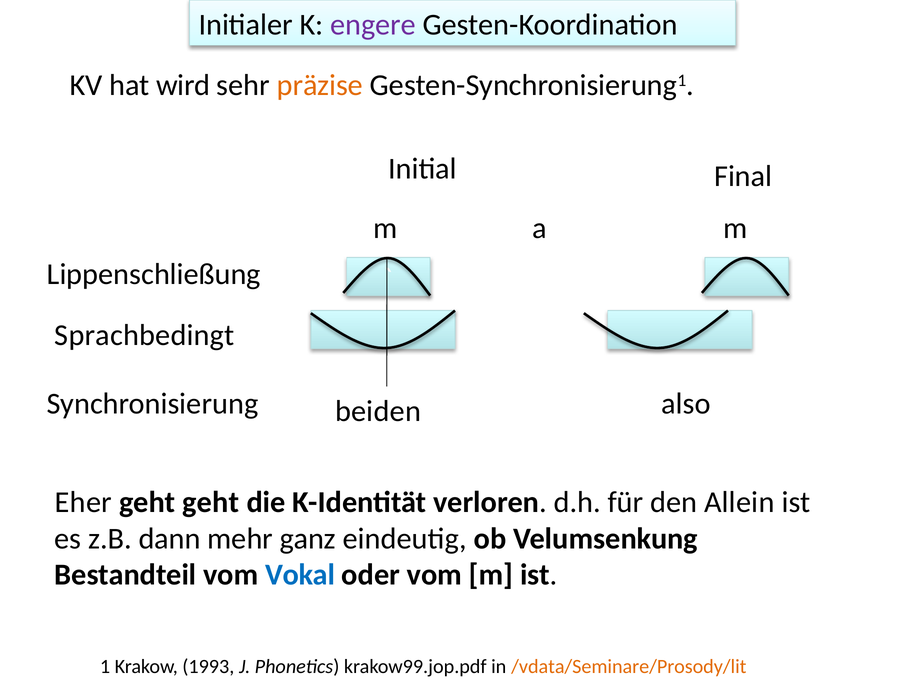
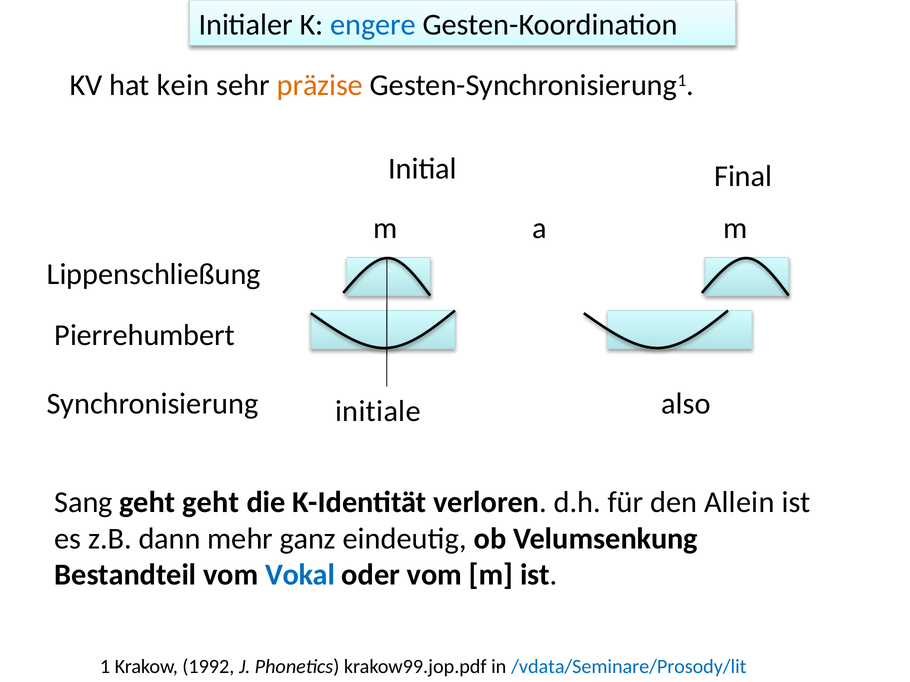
engere colour: purple -> blue
wird: wird -> kein
Sprachbedingt: Sprachbedingt -> Pierrehumbert
beiden: beiden -> initiale
Eher: Eher -> Sang
1993: 1993 -> 1992
/vdata/Seminare/Prosody/lit colour: orange -> blue
